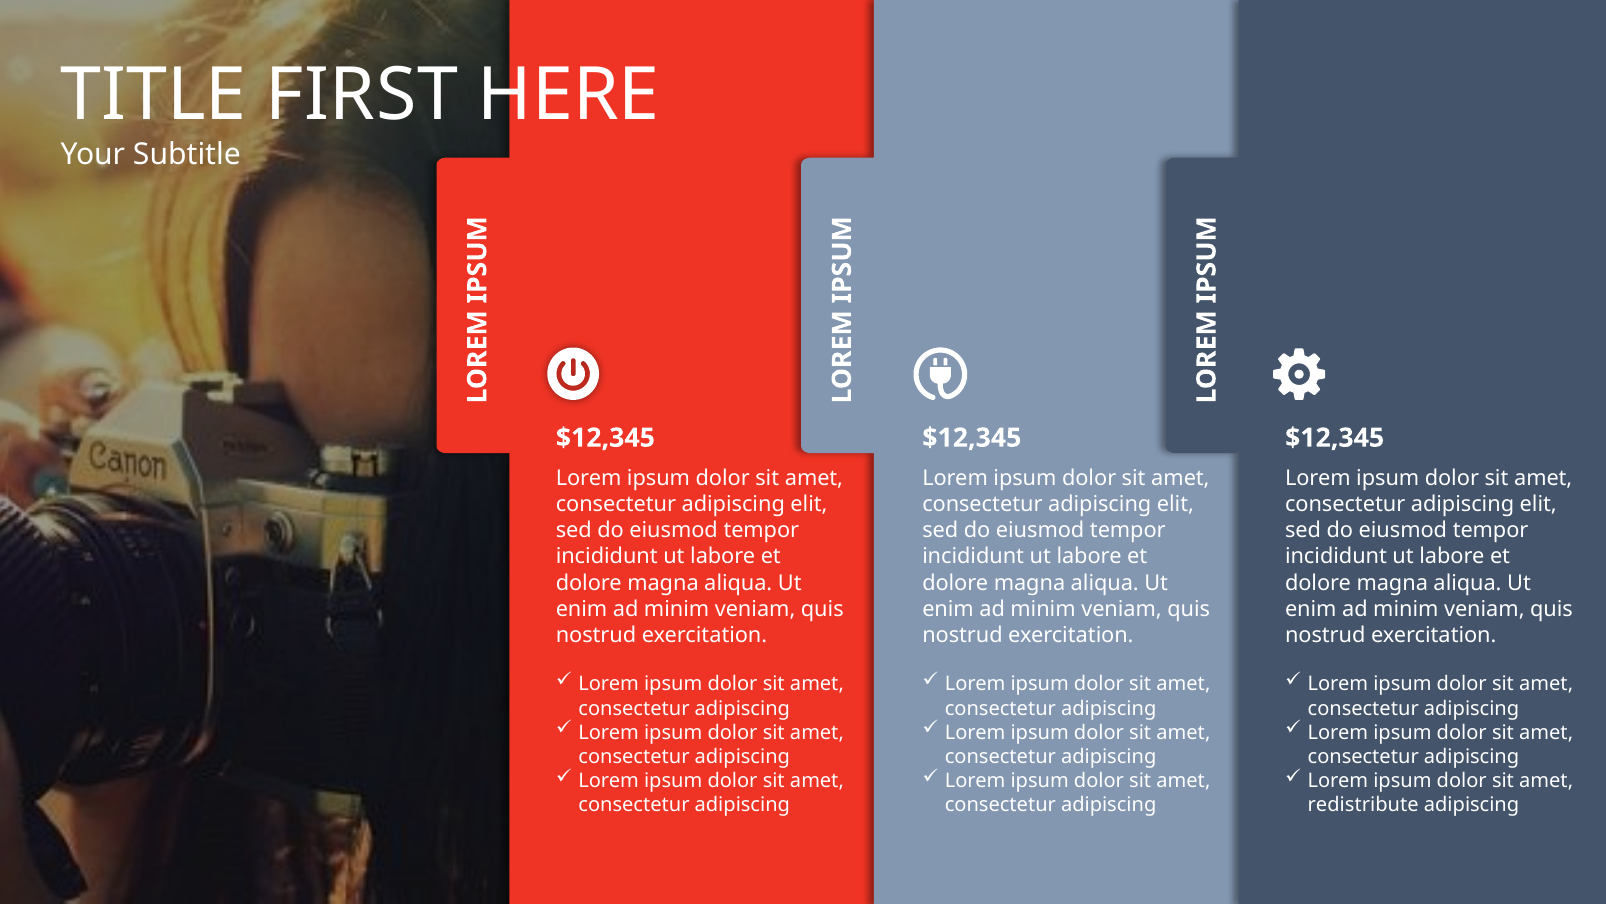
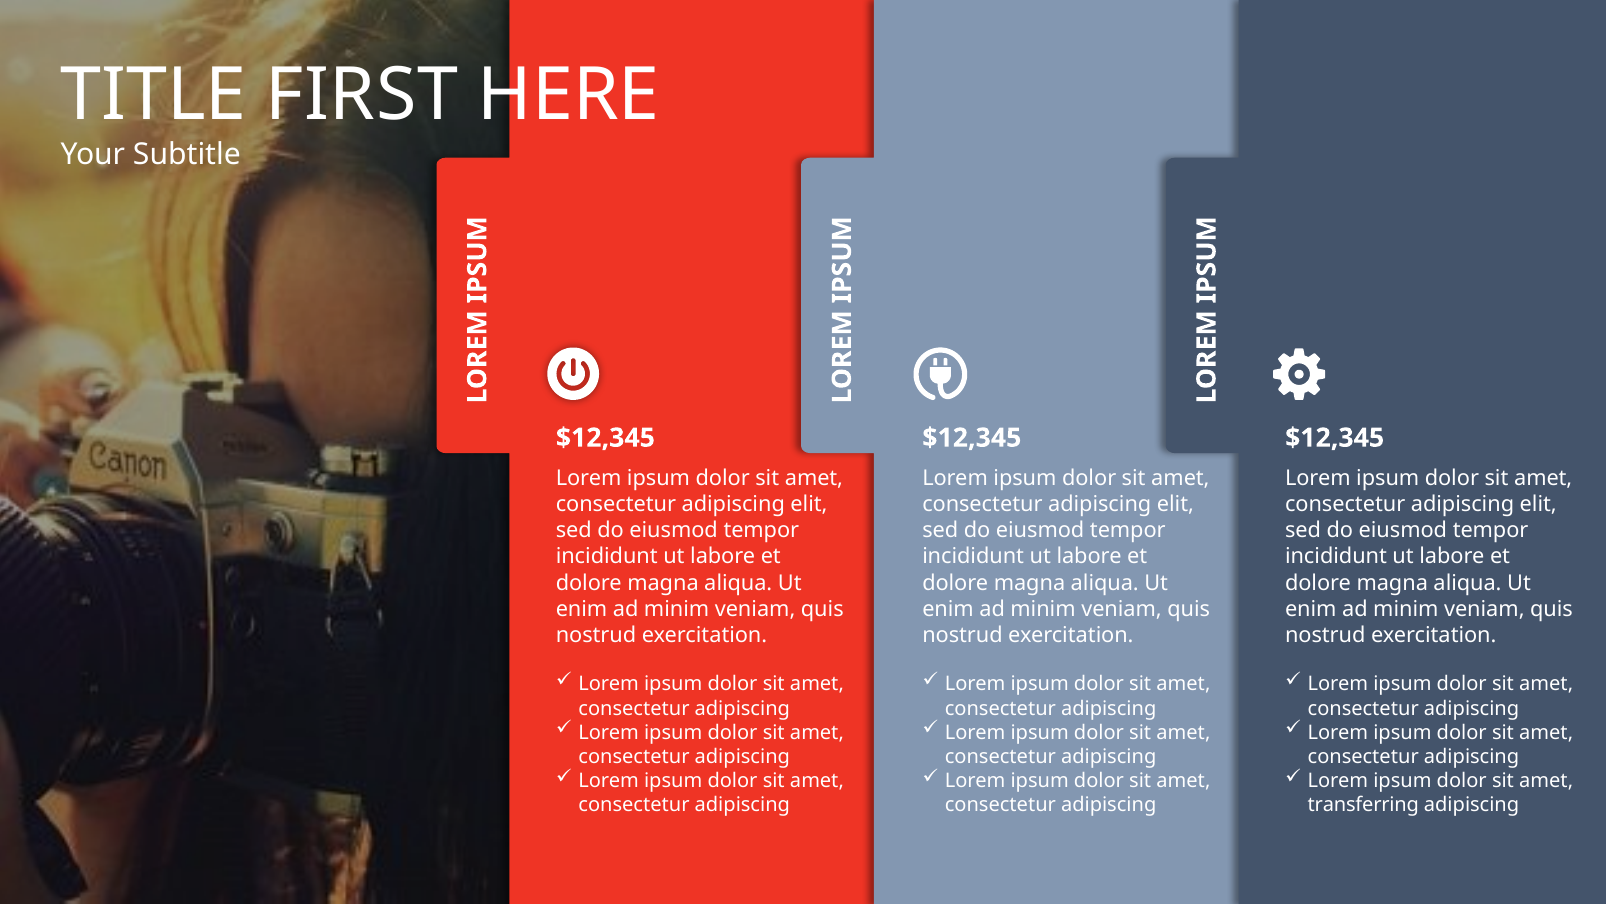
redistribute: redistribute -> transferring
